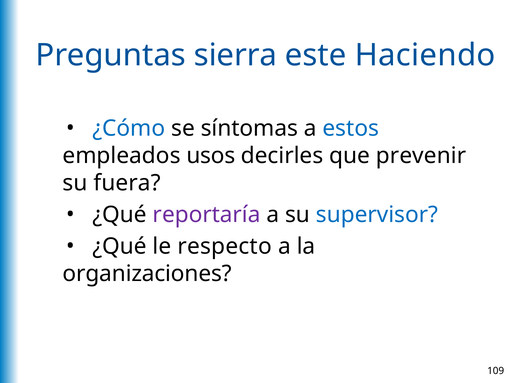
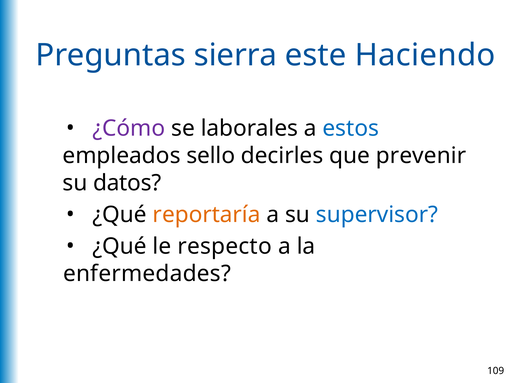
¿Cómo colour: blue -> purple
síntomas: síntomas -> laborales
usos: usos -> sello
fuera: fuera -> datos
reportaría colour: purple -> orange
organizaciones: organizaciones -> enfermedades
